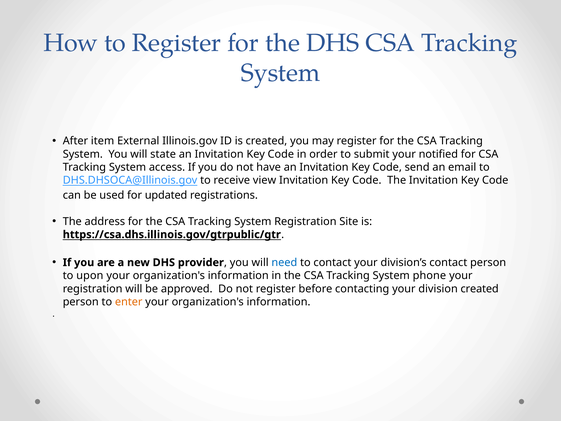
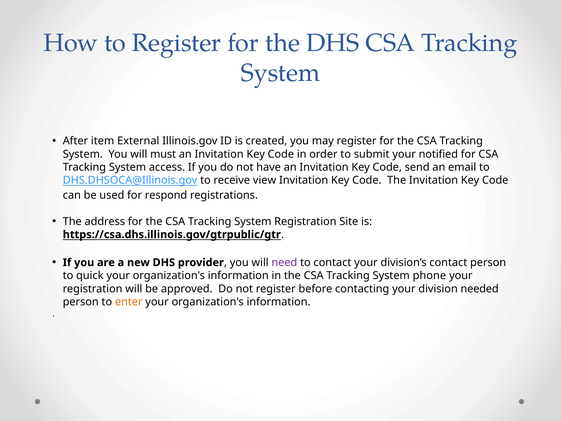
state: state -> must
updated: updated -> respond
need colour: blue -> purple
upon: upon -> quick
division created: created -> needed
